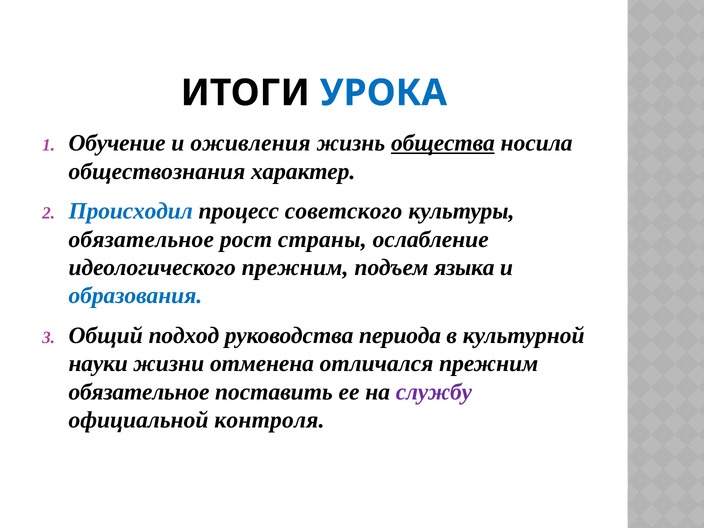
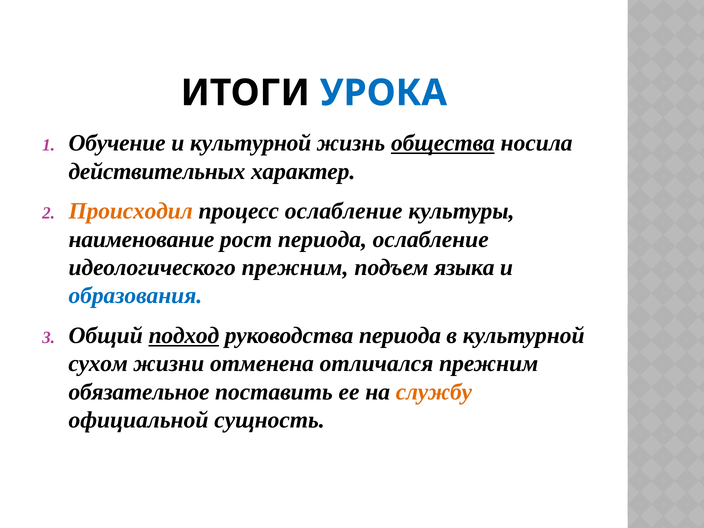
и оживления: оживления -> культурной
обществознания: обществознания -> действительных
Происходил colour: blue -> orange
процесс советского: советского -> ослабление
обязательное at (141, 239): обязательное -> наименование
рост страны: страны -> периода
подход underline: none -> present
науки: науки -> сухом
службу colour: purple -> orange
контроля: контроля -> сущность
